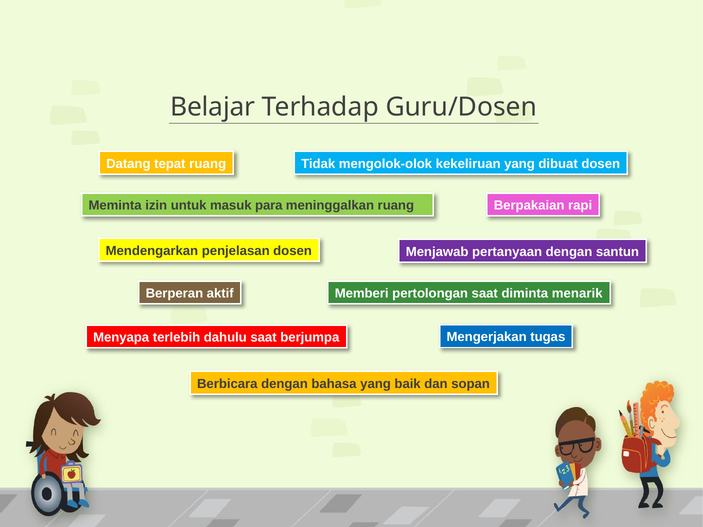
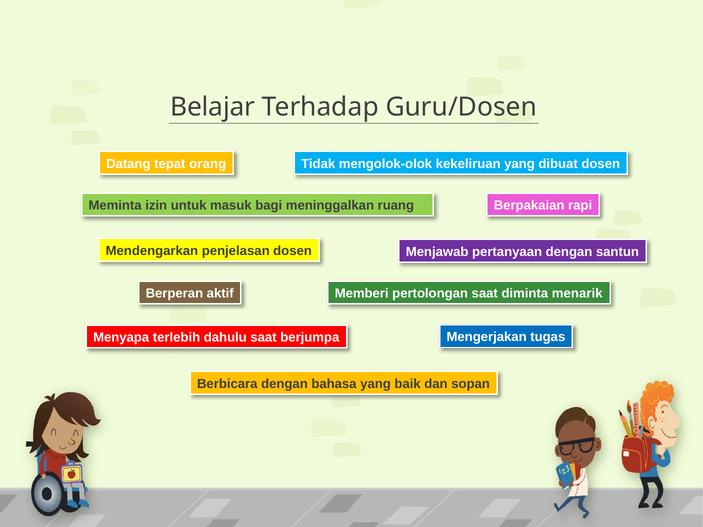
tepat ruang: ruang -> orang
para: para -> bagi
